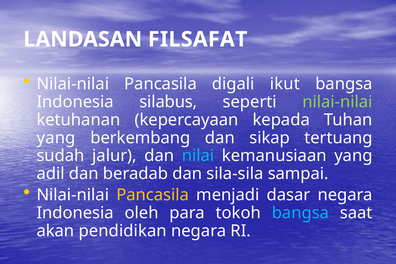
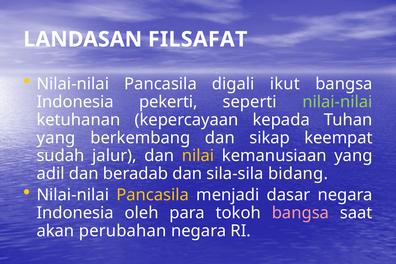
silabus: silabus -> pekerti
tertuang: tertuang -> keempat
nilai colour: light blue -> yellow
sampai: sampai -> bidang
bangsa at (300, 213) colour: light blue -> pink
pendidikan: pendidikan -> perubahan
